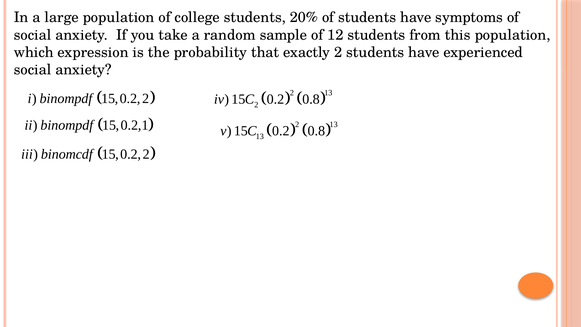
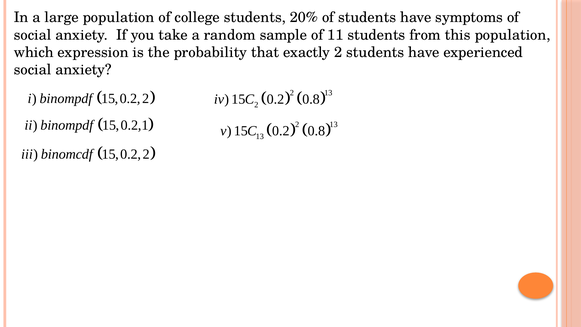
12: 12 -> 11
